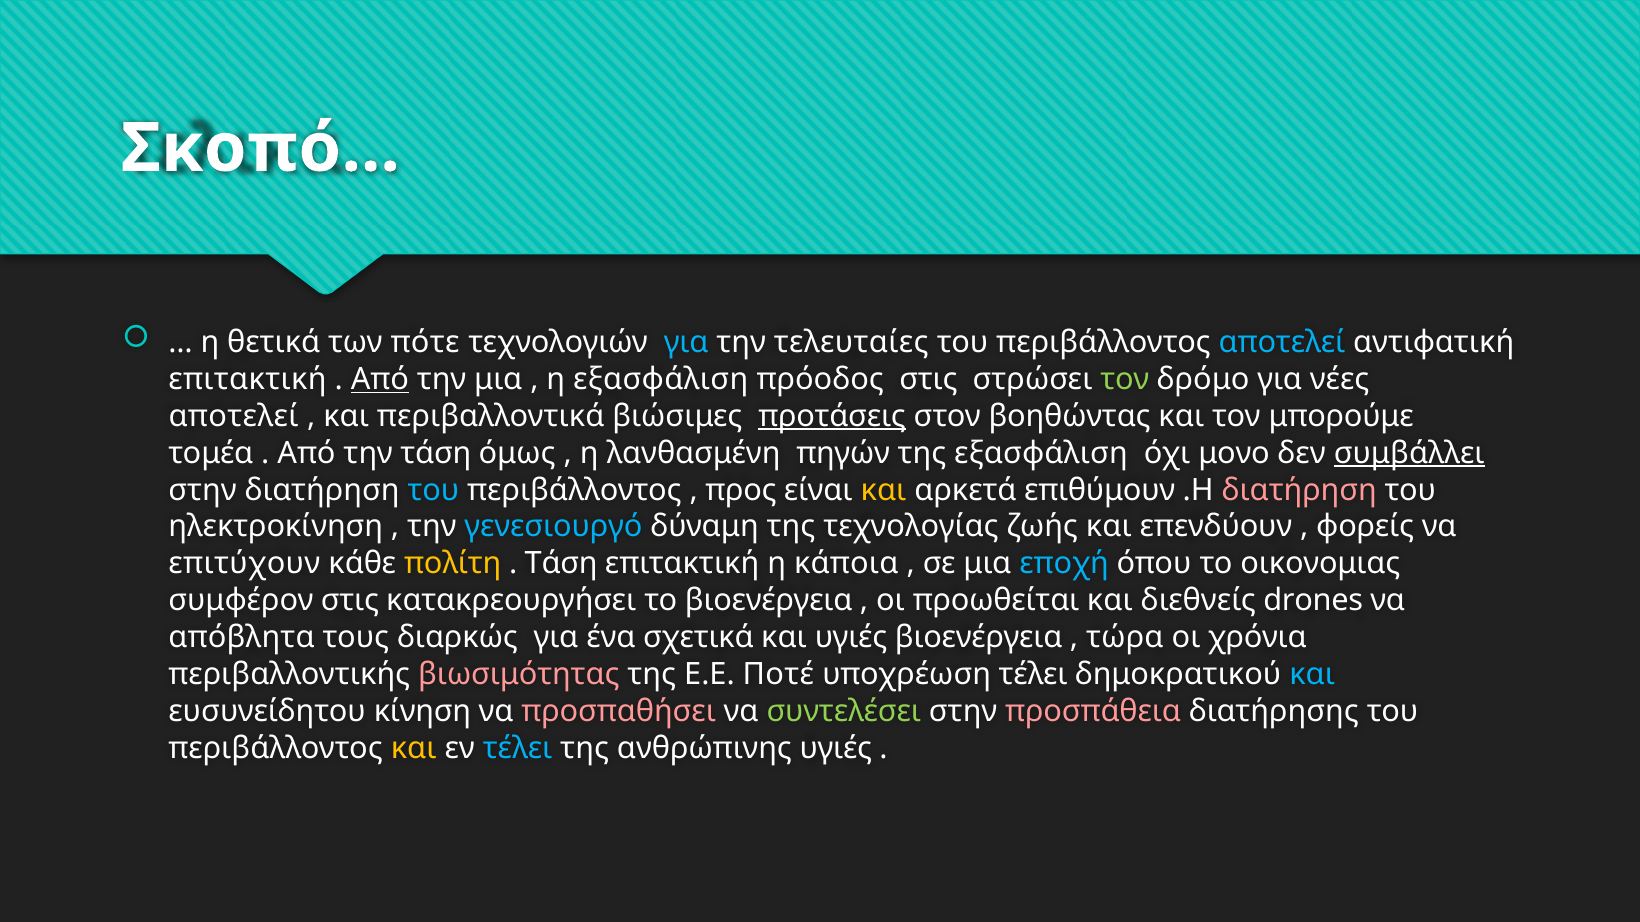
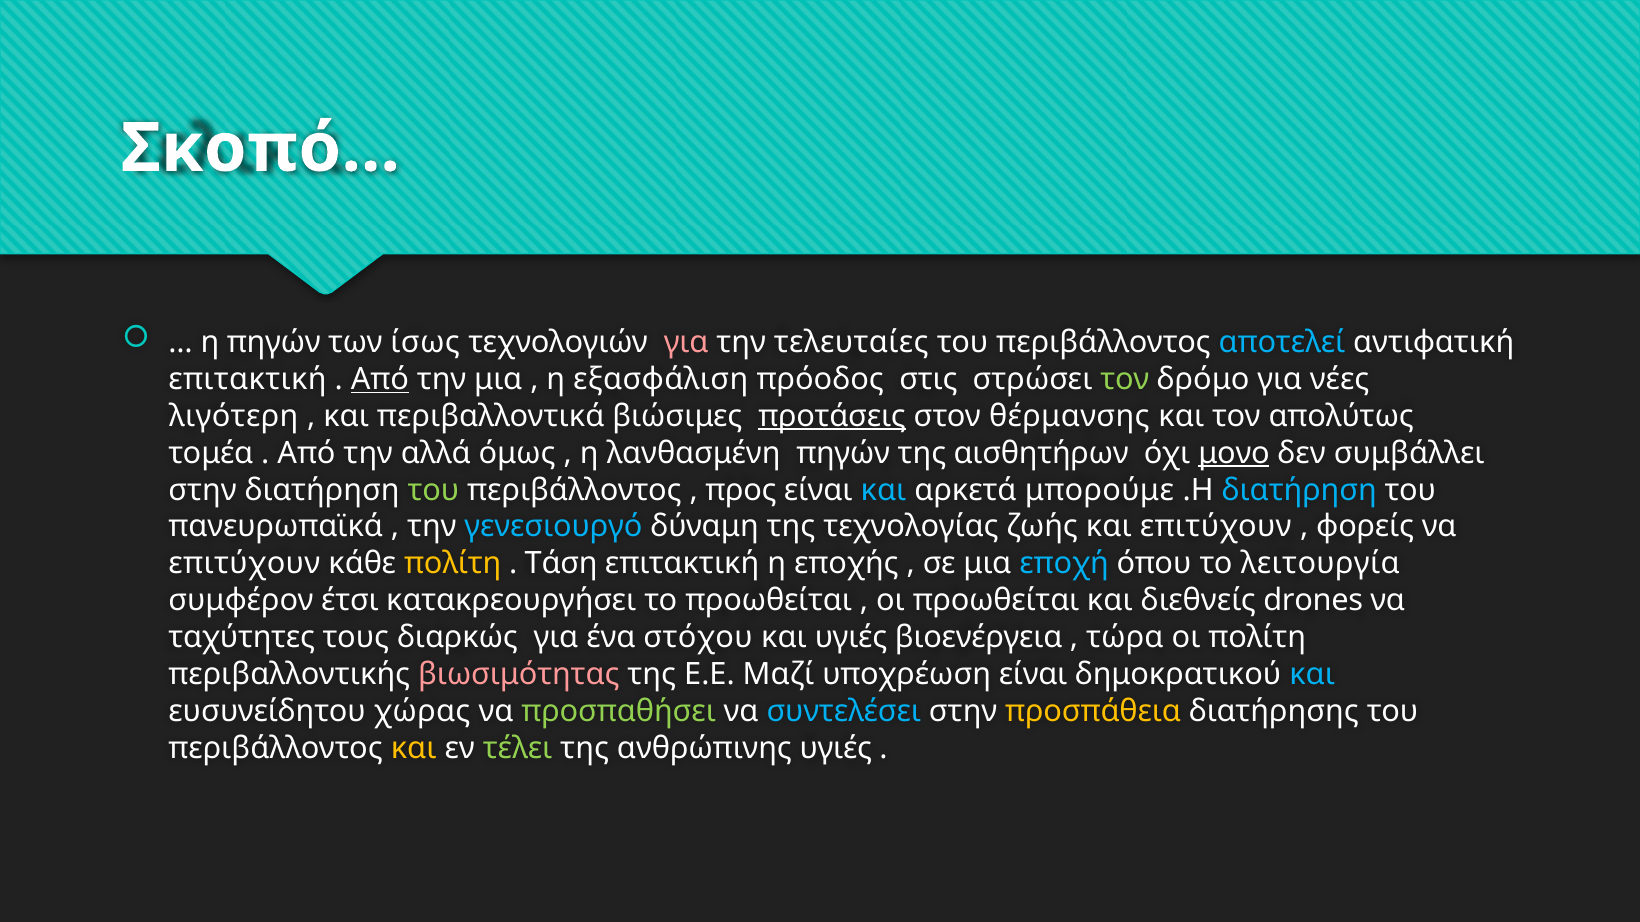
η θετικά: θετικά -> πηγών
πότε: πότε -> ίσως
για at (686, 343) colour: light blue -> pink
αποτελεί at (234, 416): αποτελεί -> λιγότερη
βοηθώντας: βοηθώντας -> θέρμανσης
μπορούμε: μπορούμε -> απολύτως
την τάση: τάση -> αλλά
της εξασφάλιση: εξασφάλιση -> αισθητήρων
μονο underline: none -> present
συμβάλλει underline: present -> none
του at (433, 490) colour: light blue -> light green
και at (884, 490) colour: yellow -> light blue
επιθύμουν: επιθύμουν -> μπορούμε
διατήρηση at (1299, 490) colour: pink -> light blue
ηλεκτροκίνηση: ηλεκτροκίνηση -> πανευρωπαϊκά
και επενδύουν: επενδύουν -> επιτύχουν
κάποια: κάποια -> εποχής
οικονομιας: οικονομιας -> λειτουργία
συμφέρον στις: στις -> έτσι
το βιοενέργεια: βιοενέργεια -> προωθείται
απόβλητα: απόβλητα -> ταχύτητες
σχετικά: σχετικά -> στόχου
οι χρόνια: χρόνια -> πολίτη
Ποτέ: Ποτέ -> Μαζί
υποχρέωση τέλει: τέλει -> είναι
κίνηση: κίνηση -> χώρας
προσπαθήσει colour: pink -> light green
συντελέσει colour: light green -> light blue
προσπάθεια colour: pink -> yellow
τέλει at (518, 749) colour: light blue -> light green
